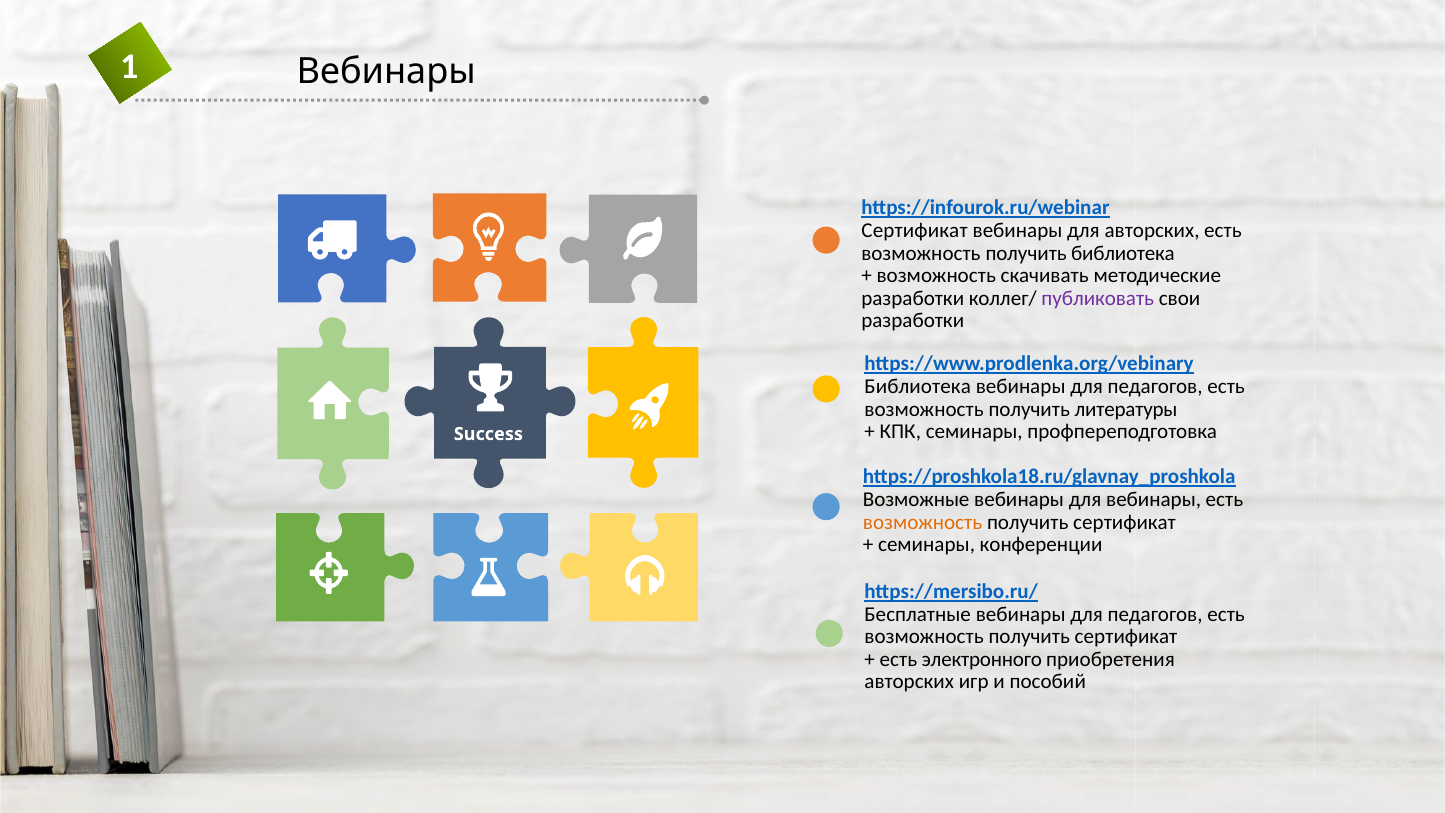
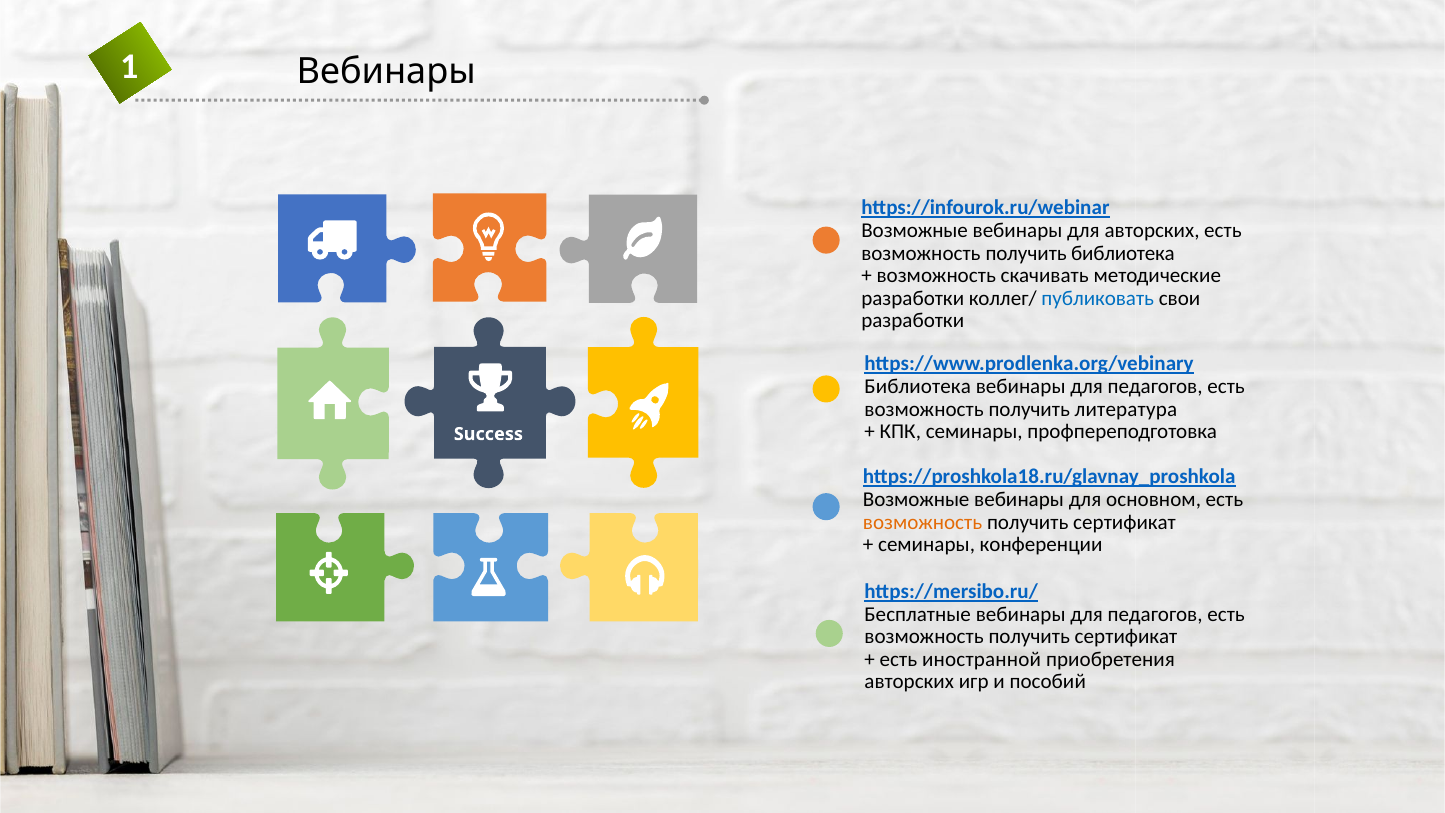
Сертификат at (915, 231): Сертификат -> Возможные
публиковать colour: purple -> blue
литературы: литературы -> литература
для вебинары: вебинары -> основном
электронного: электронного -> иностранной
